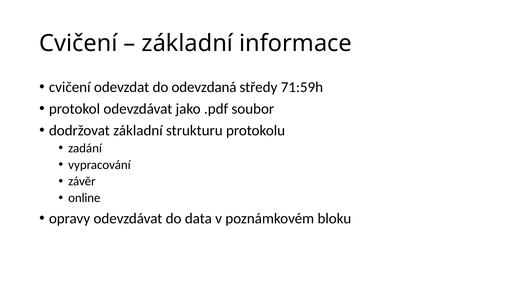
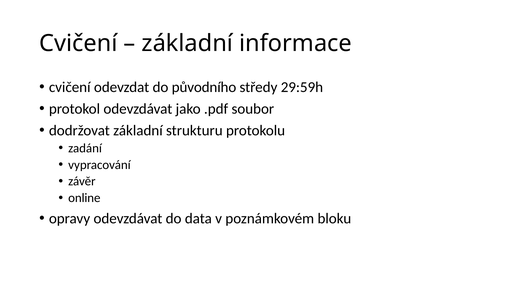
odevzdaná: odevzdaná -> původního
71:59h: 71:59h -> 29:59h
